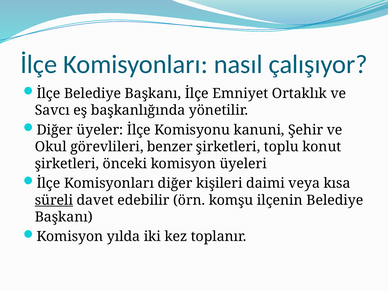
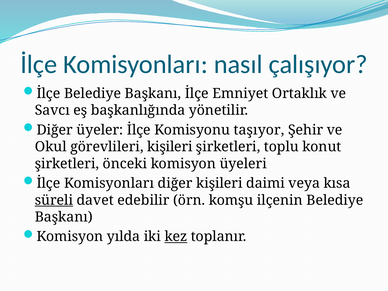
kanuni: kanuni -> taşıyor
görevlileri benzer: benzer -> kişileri
kez underline: none -> present
